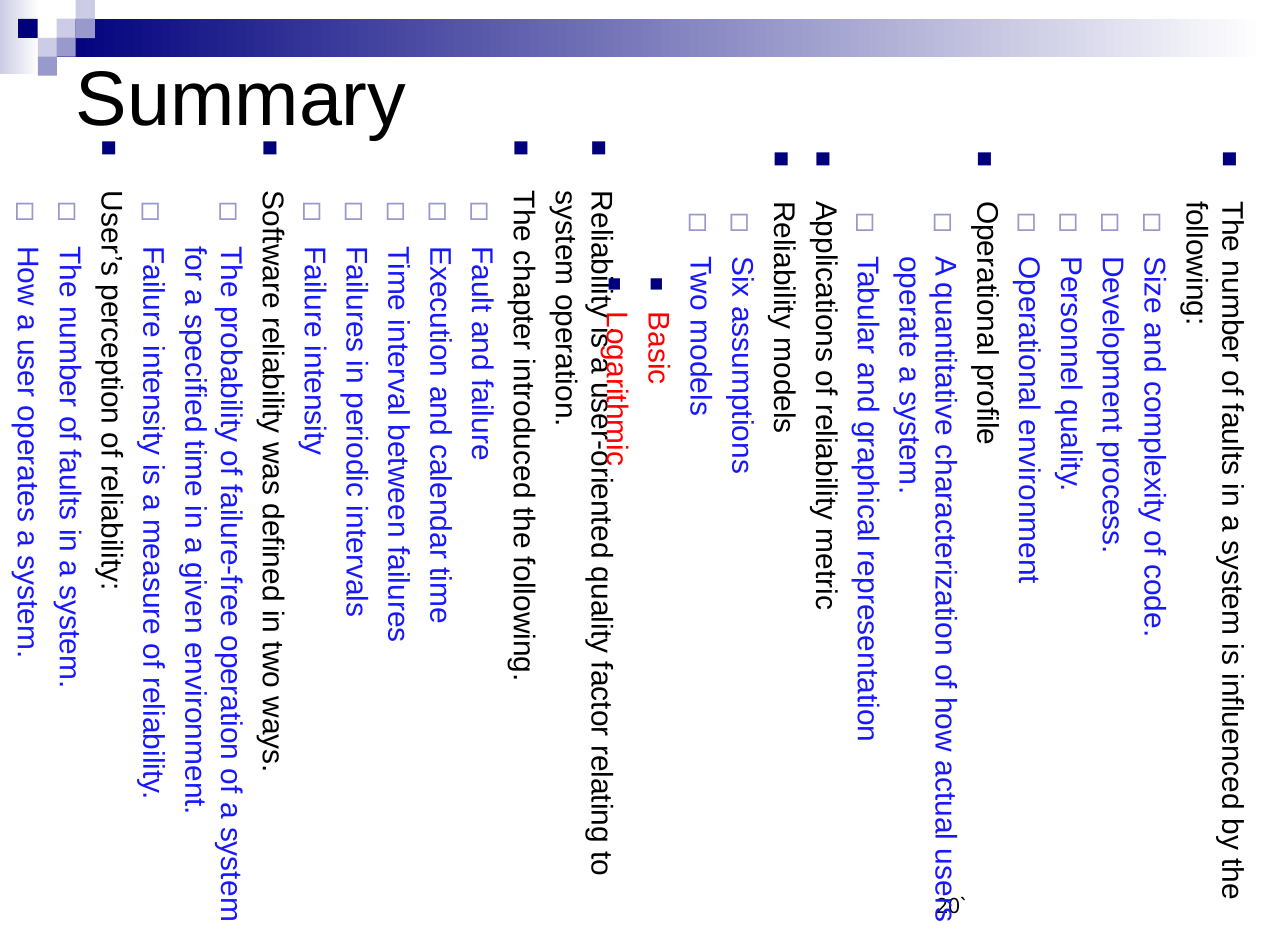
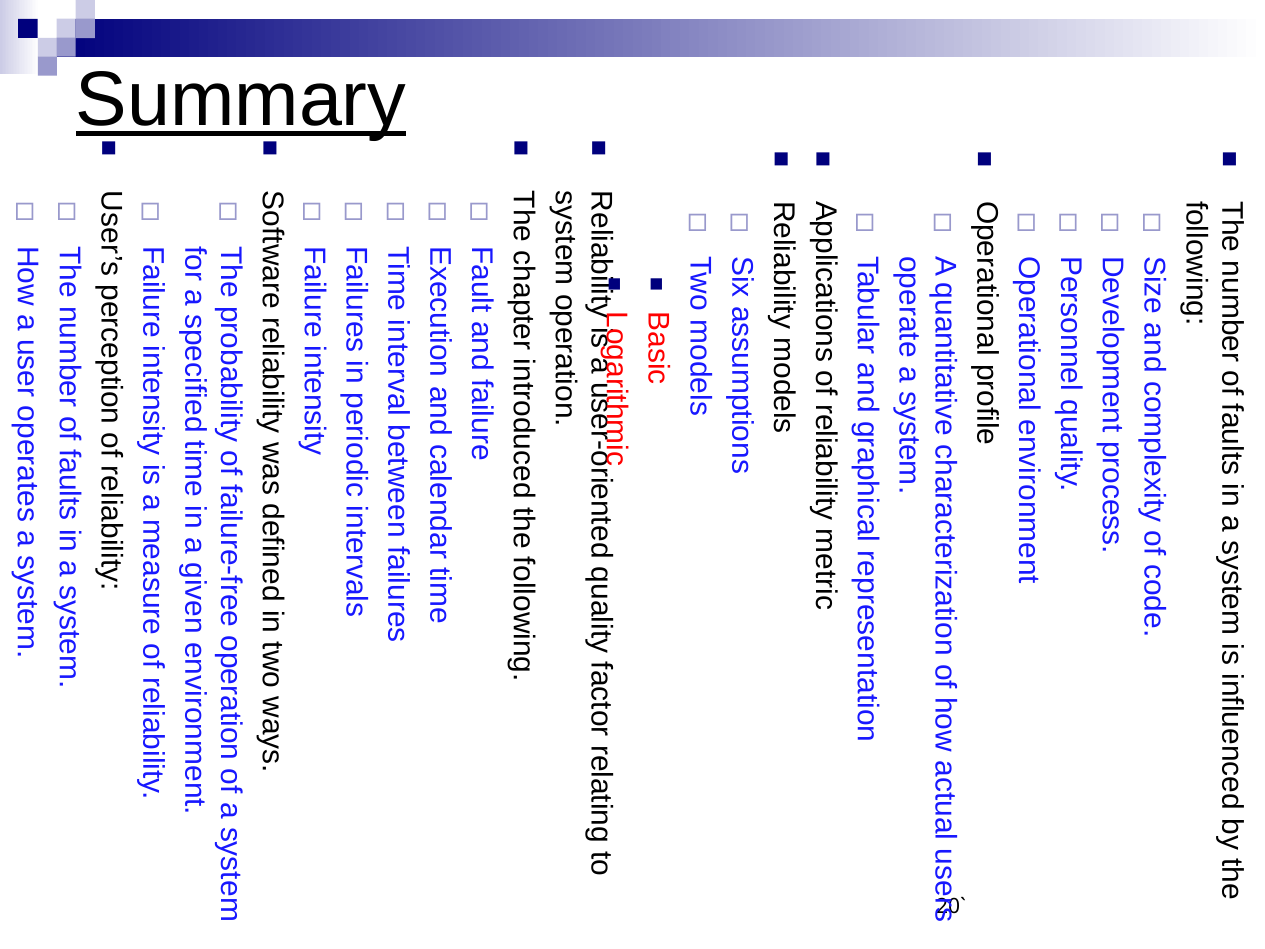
Summary underline: none -> present
